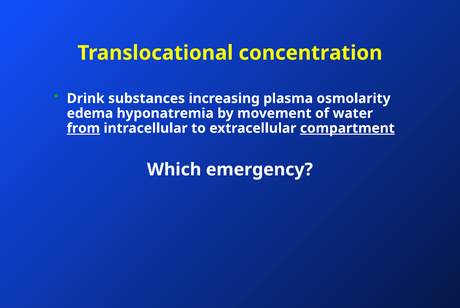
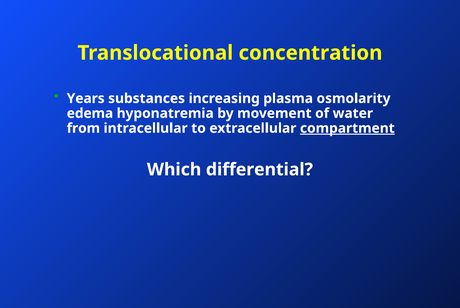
Drink: Drink -> Years
from underline: present -> none
emergency: emergency -> differential
